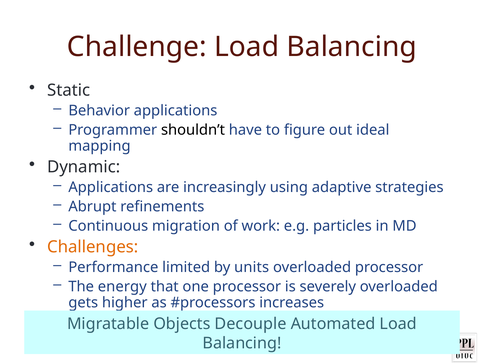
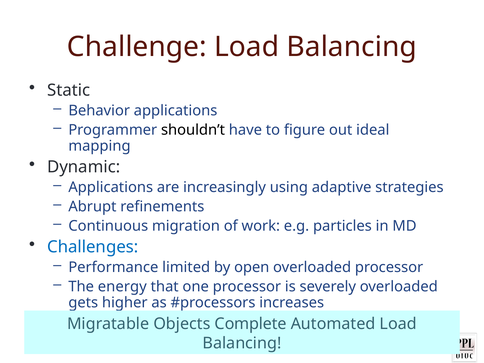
Challenges colour: orange -> blue
units: units -> open
Decouple: Decouple -> Complete
